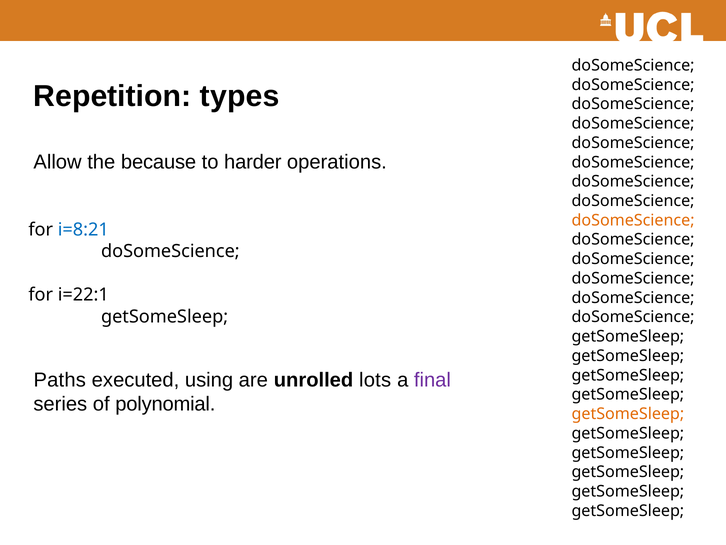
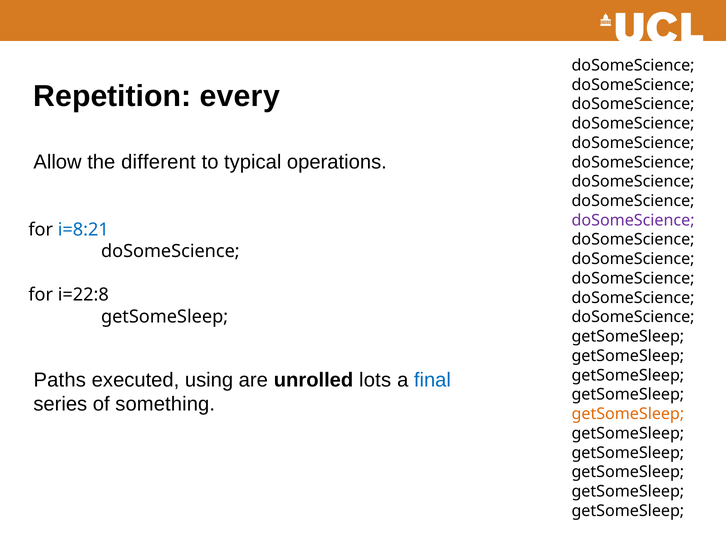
types: types -> every
because: because -> different
harder: harder -> typical
doSomeScience at (633, 220) colour: orange -> purple
i=22:1: i=22:1 -> i=22:8
final colour: purple -> blue
polynomial: polynomial -> something
